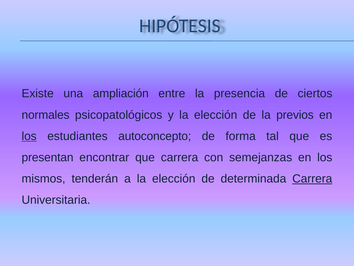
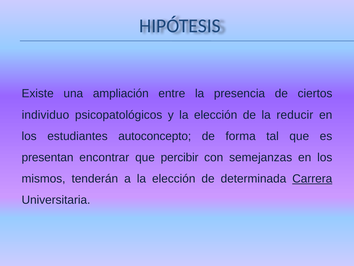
normales: normales -> individuo
previos: previos -> reducir
los at (29, 136) underline: present -> none
que carrera: carrera -> percibir
